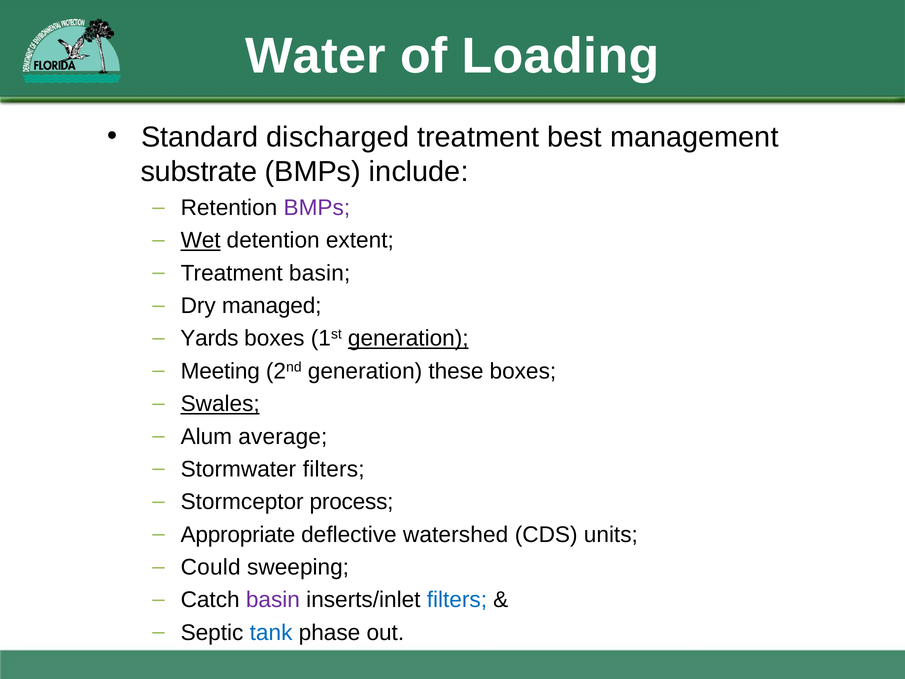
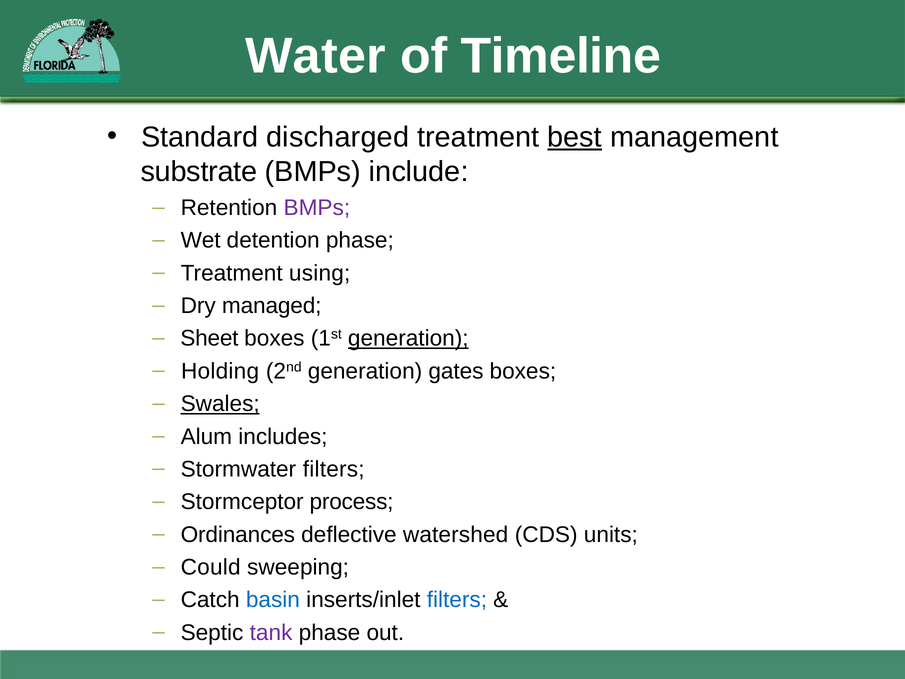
Loading: Loading -> Timeline
best underline: none -> present
Wet underline: present -> none
detention extent: extent -> phase
Treatment basin: basin -> using
Yards: Yards -> Sheet
Meeting: Meeting -> Holding
these: these -> gates
average: average -> includes
Appropriate: Appropriate -> Ordinances
basin at (273, 600) colour: purple -> blue
tank colour: blue -> purple
